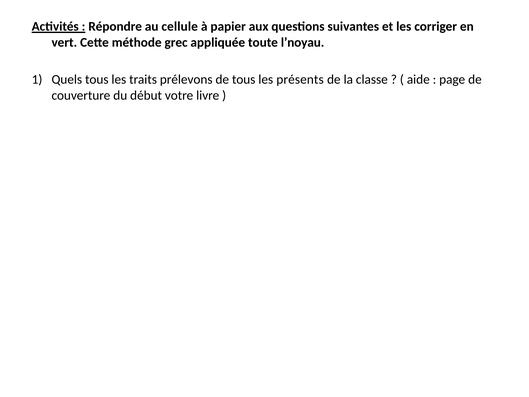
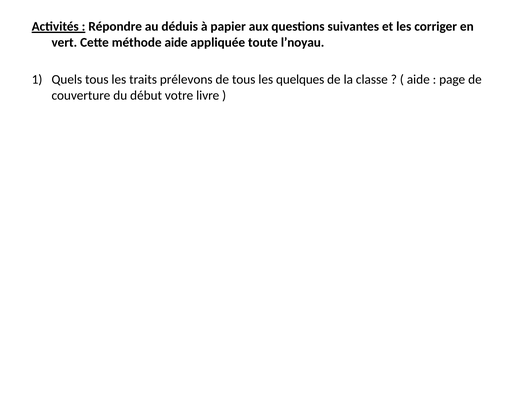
cellule: cellule -> déduis
méthode grec: grec -> aide
présents: présents -> quelques
